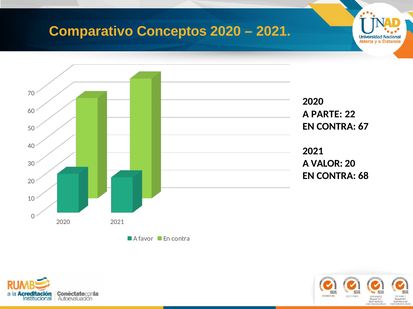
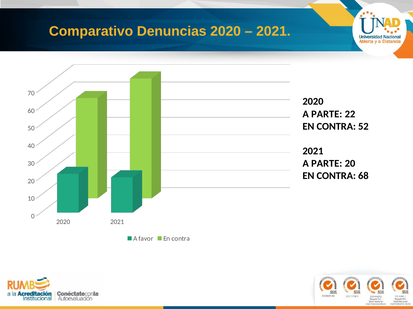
Conceptos: Conceptos -> Denuncias
67: 67 -> 52
VALOR at (327, 164): VALOR -> PARTE
